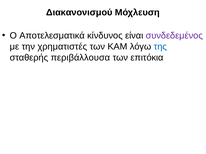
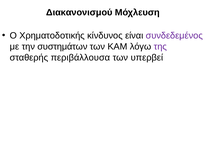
Αποτελεσματικά: Αποτελεσματικά -> Χρηματοδοτικής
χρηματιστές: χρηματιστές -> συστημάτων
της colour: blue -> purple
επιτόκια: επιτόκια -> υπερβεί
